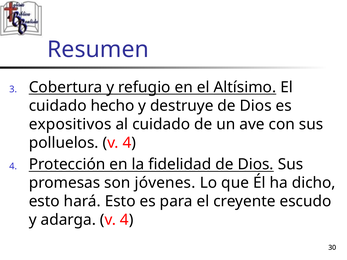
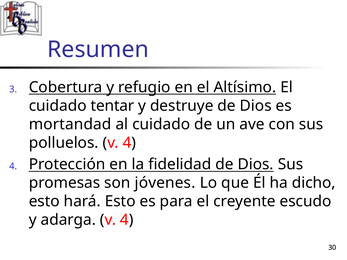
hecho: hecho -> tentar
expositivos: expositivos -> mortandad
